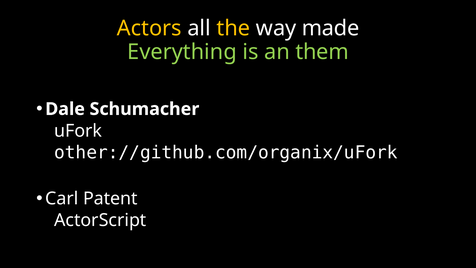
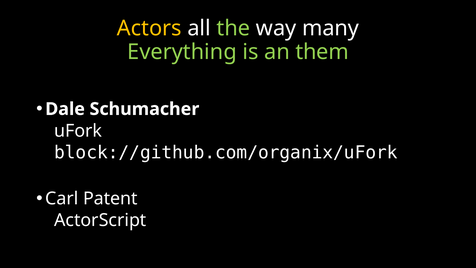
the colour: yellow -> light green
made: made -> many
other://github.com/organix/uFork: other://github.com/organix/uFork -> block://github.com/organix/uFork
